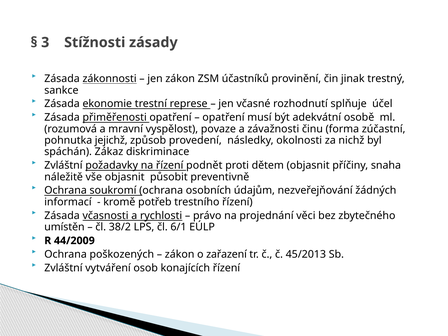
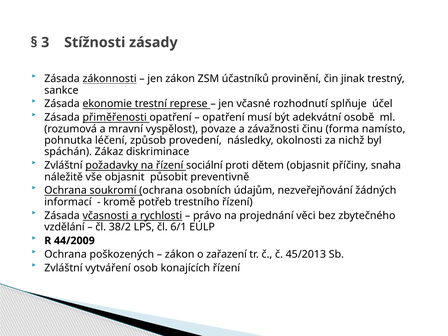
zúčastní: zúčastní -> namísto
jejichž: jejichž -> léčení
podnět: podnět -> sociální
umístěn: umístěn -> vzdělání
